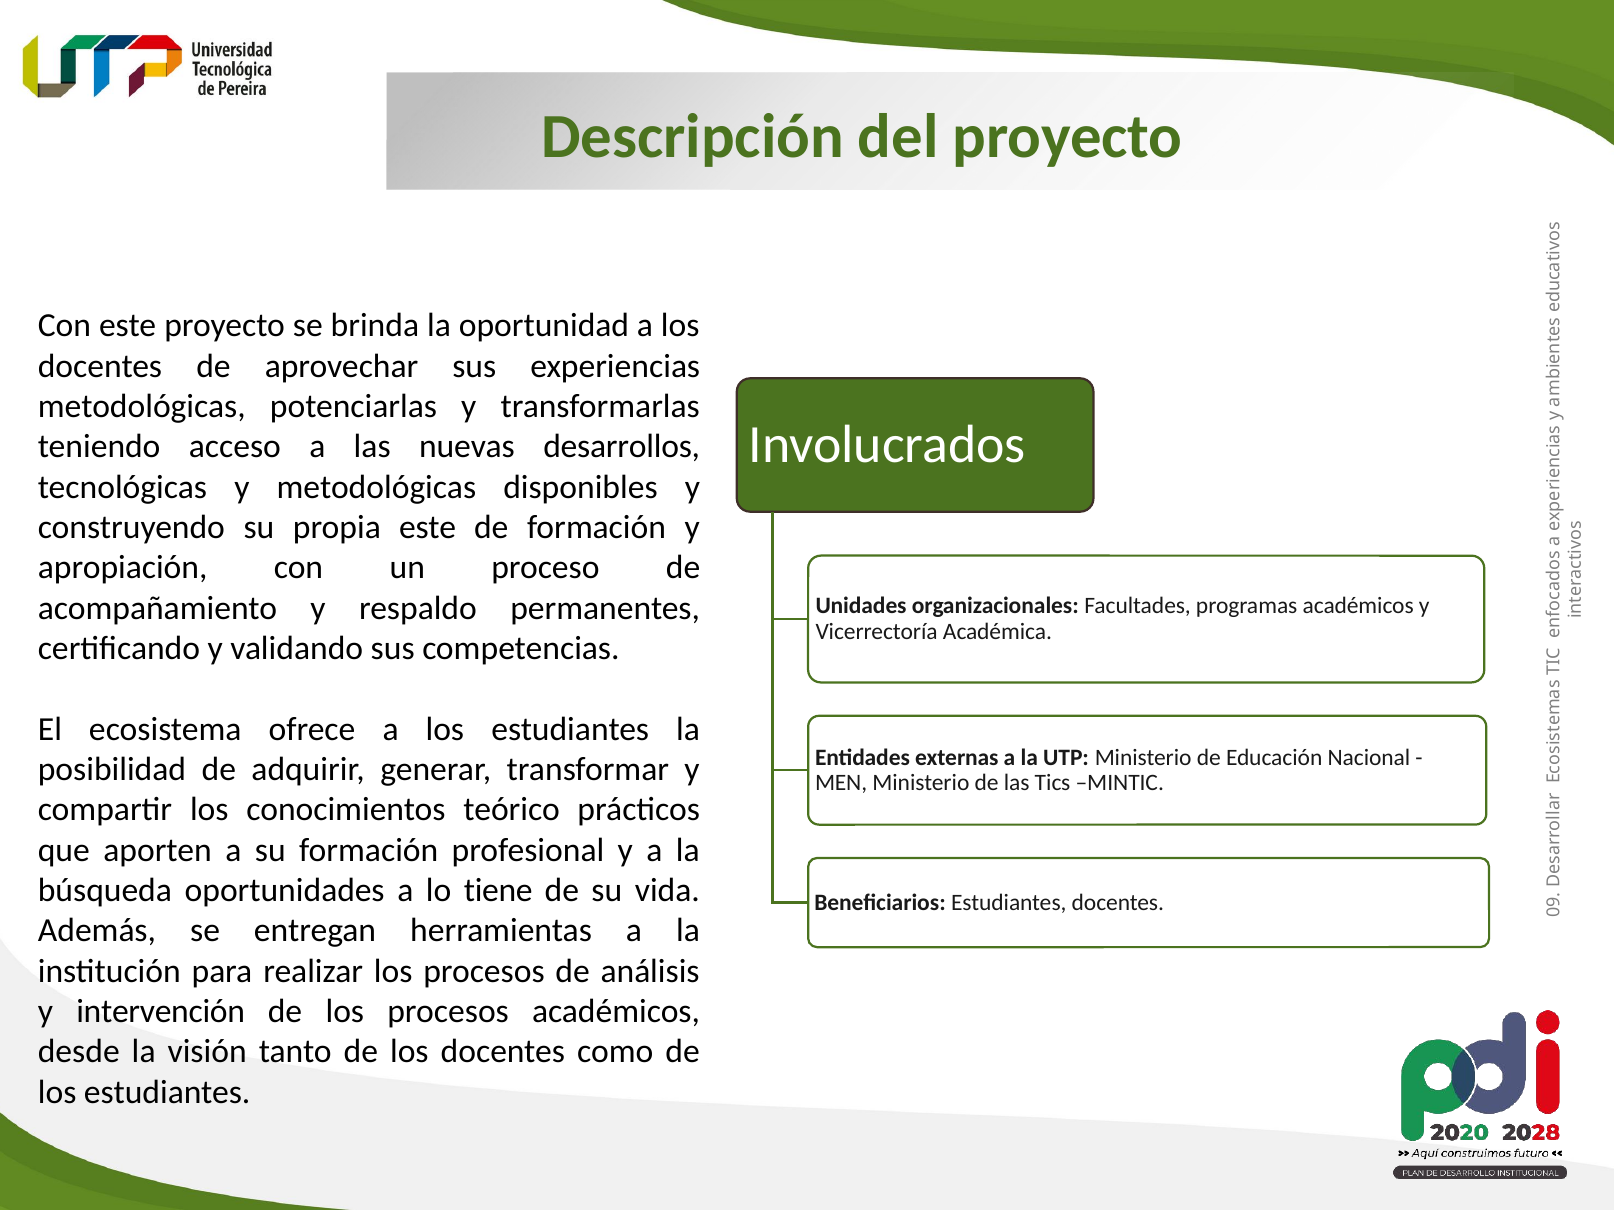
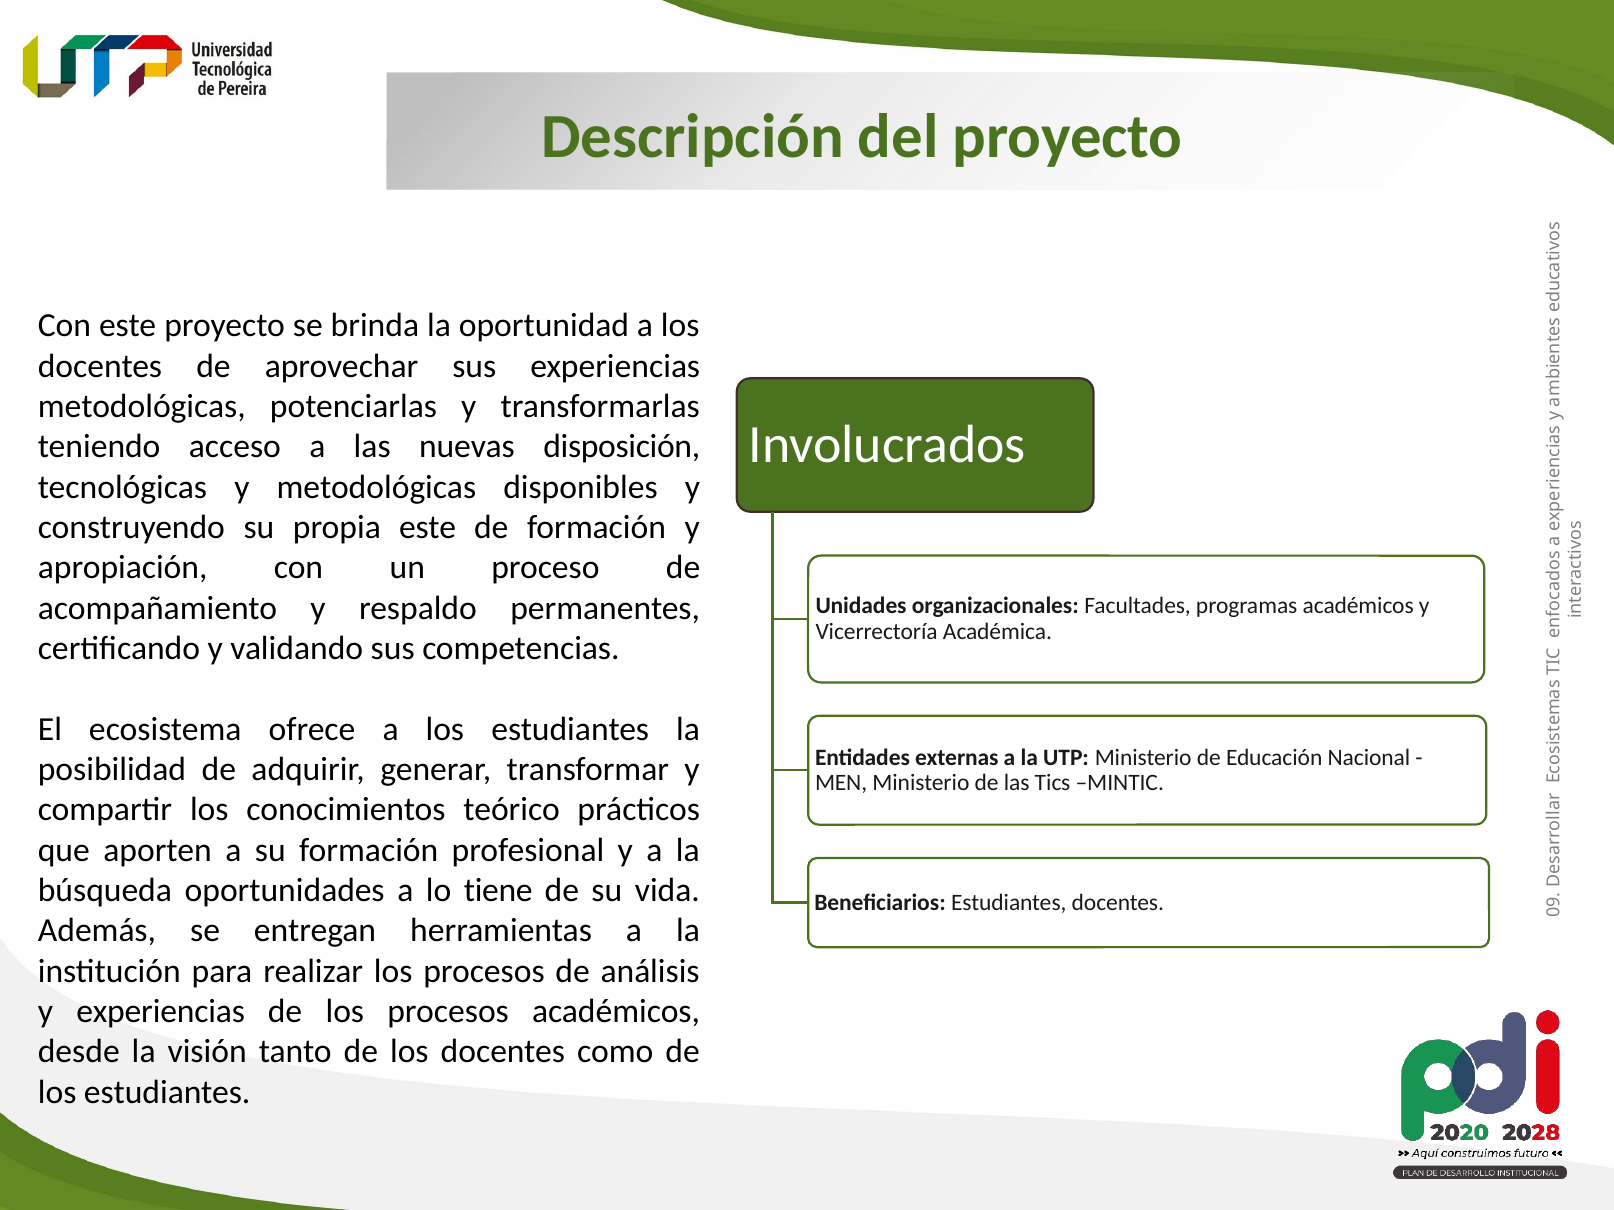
desarrollos: desarrollos -> disposición
y intervención: intervención -> experiencias
